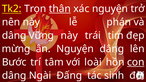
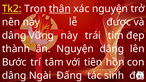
phán: phán -> được
mừng: mừng -> thành
loài: loài -> tiên
con underline: present -> none
